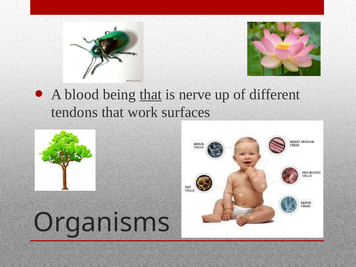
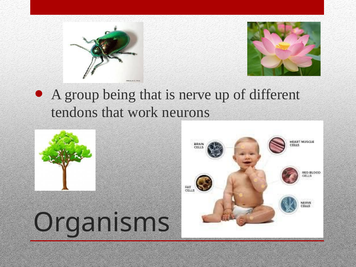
blood: blood -> group
that at (151, 94) underline: present -> none
surfaces: surfaces -> neurons
